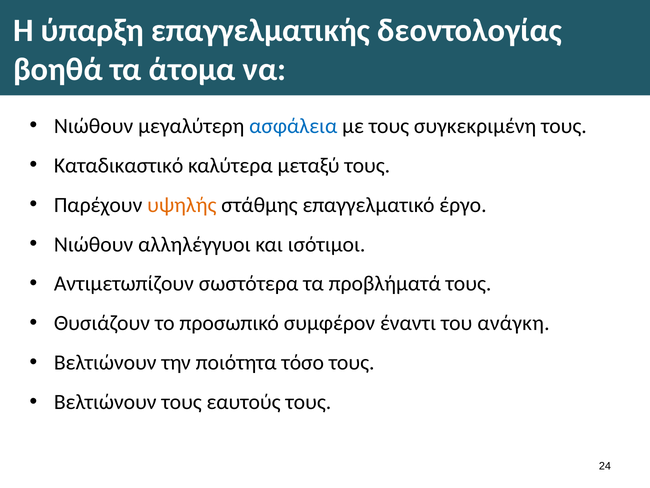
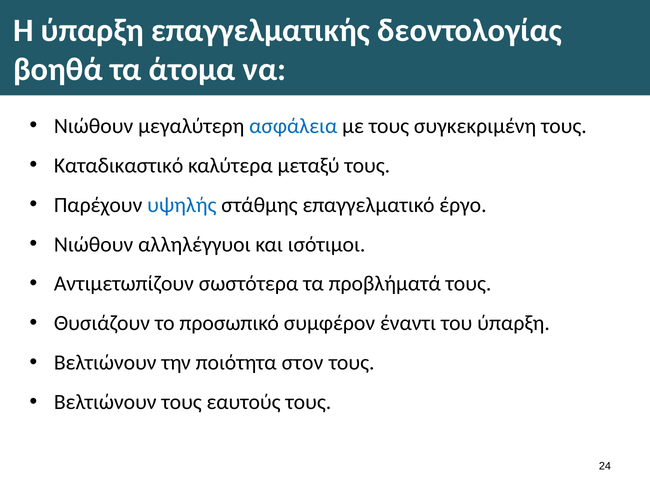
υψηλής colour: orange -> blue
του ανάγκη: ανάγκη -> ύπαρξη
τόσο: τόσο -> στον
